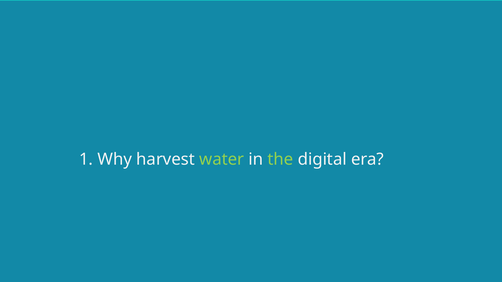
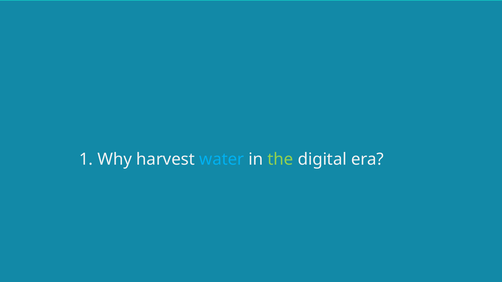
water colour: light green -> light blue
